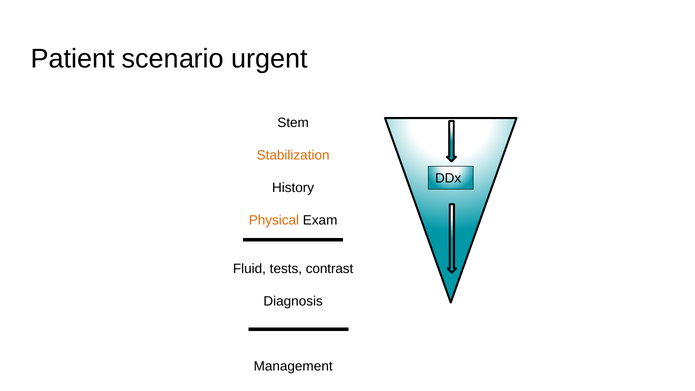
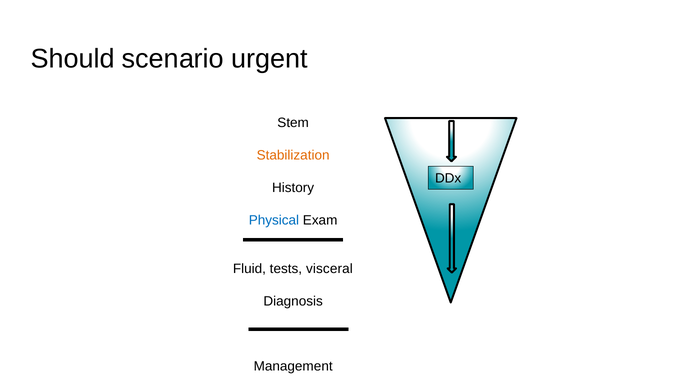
Patient: Patient -> Should
Physical colour: orange -> blue
contrast: contrast -> visceral
